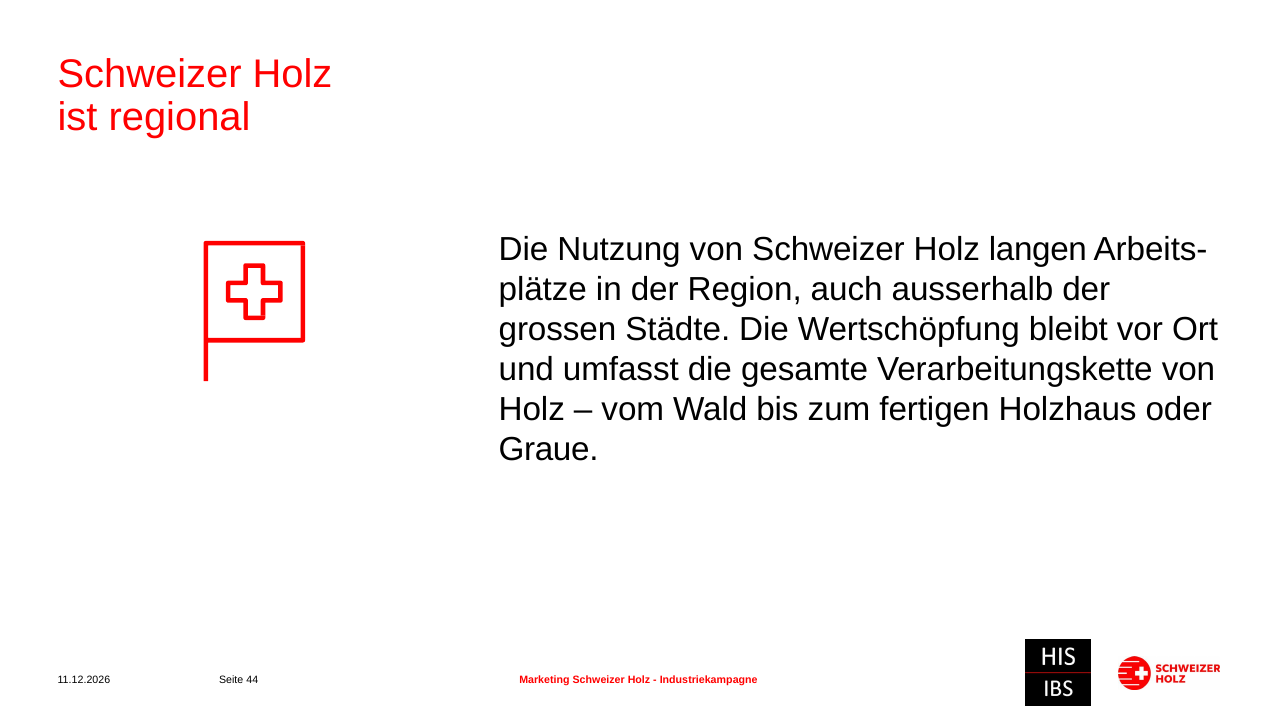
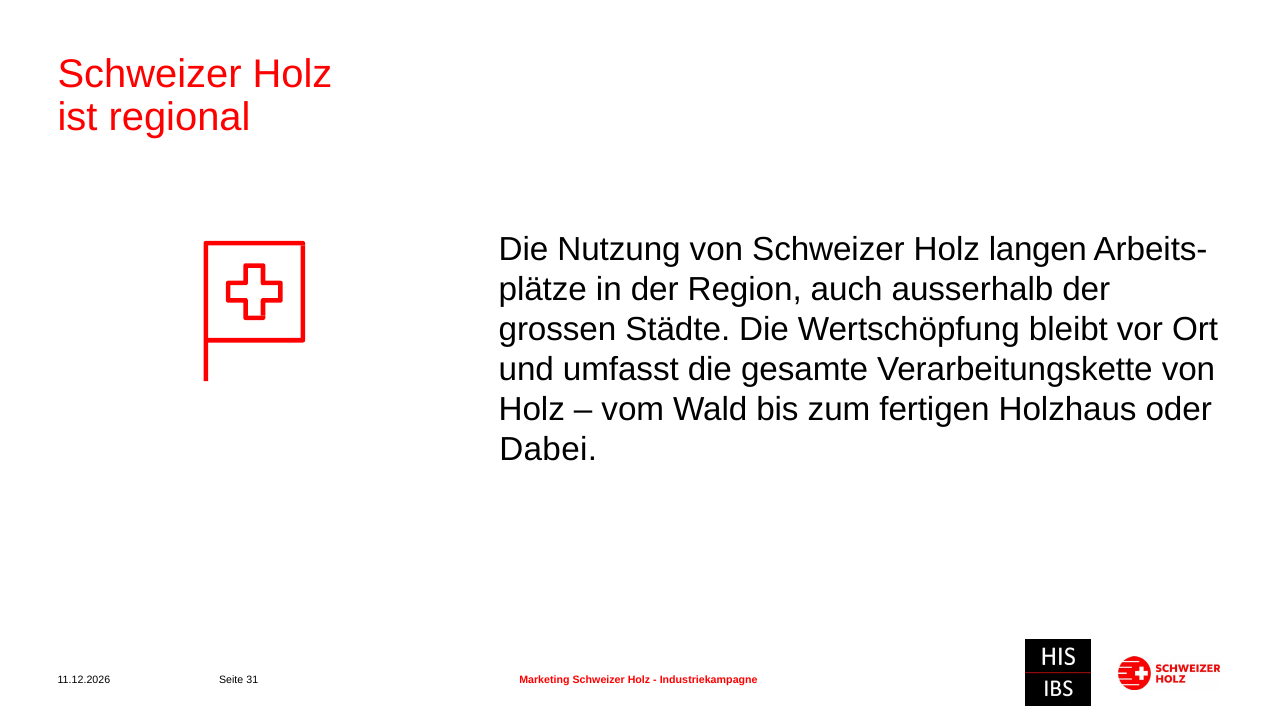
Graue: Graue -> Dabei
44: 44 -> 31
